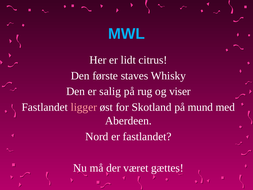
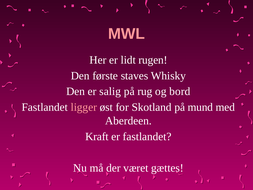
MWL colour: light blue -> pink
citrus: citrus -> rugen
viser: viser -> bord
Nord: Nord -> Kraft
